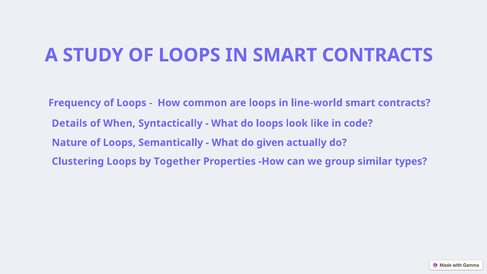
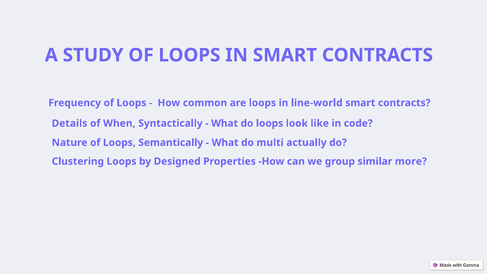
given: given -> multi
Together: Together -> Designed
types: types -> more
